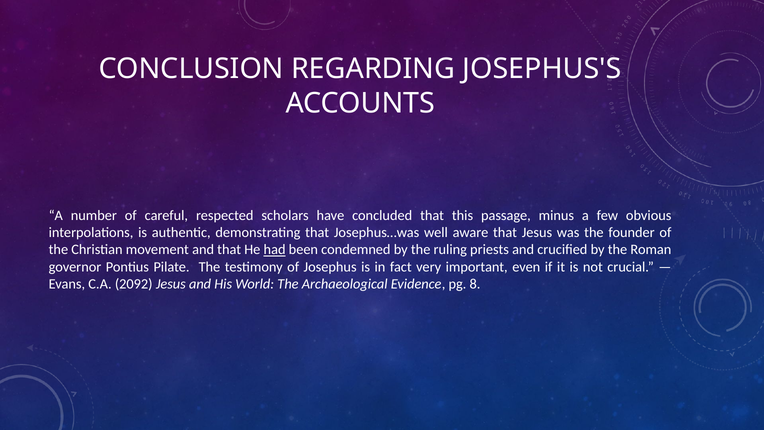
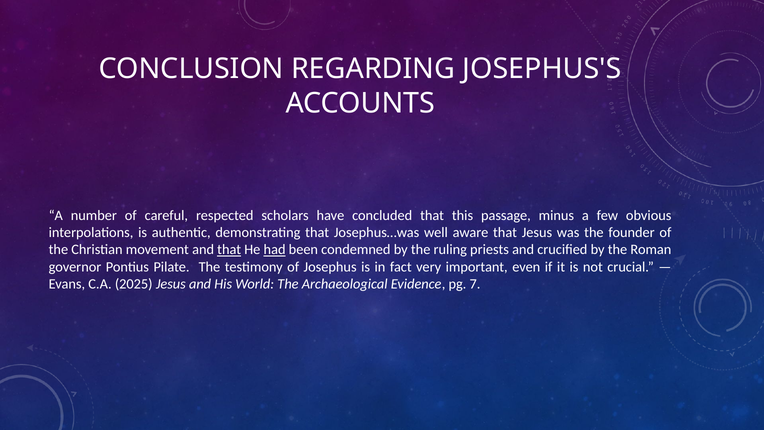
that at (229, 250) underline: none -> present
2092: 2092 -> 2025
8: 8 -> 7
